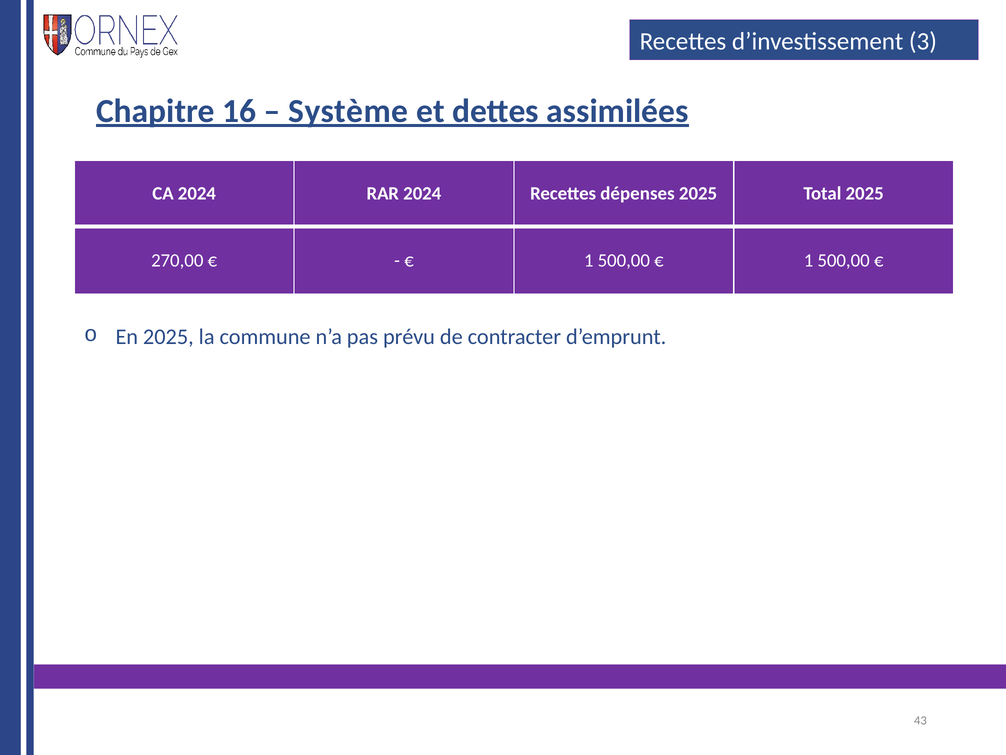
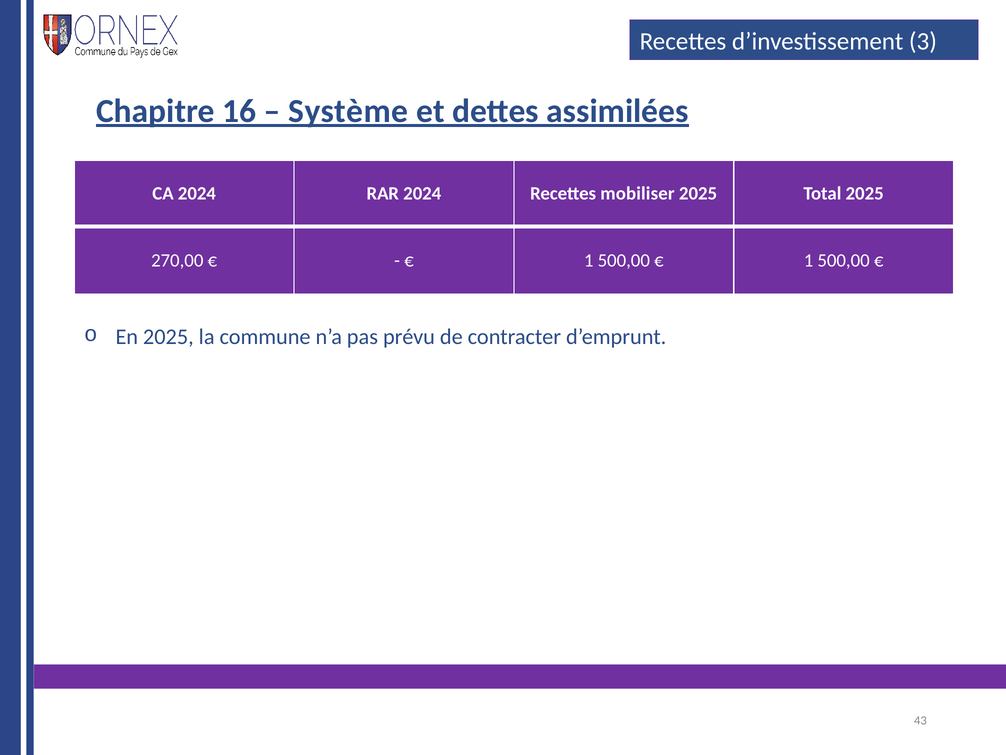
dépenses: dépenses -> mobiliser
